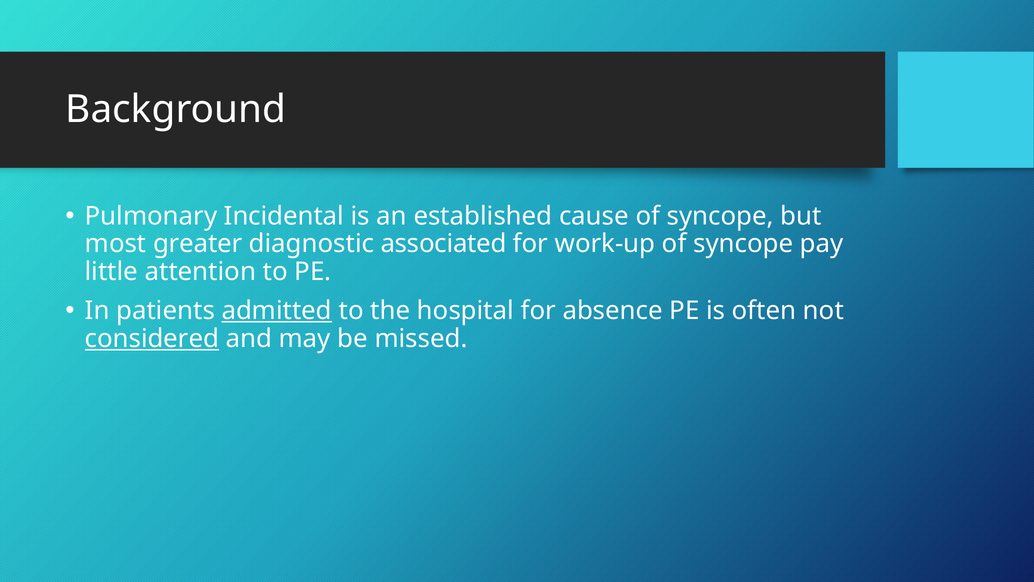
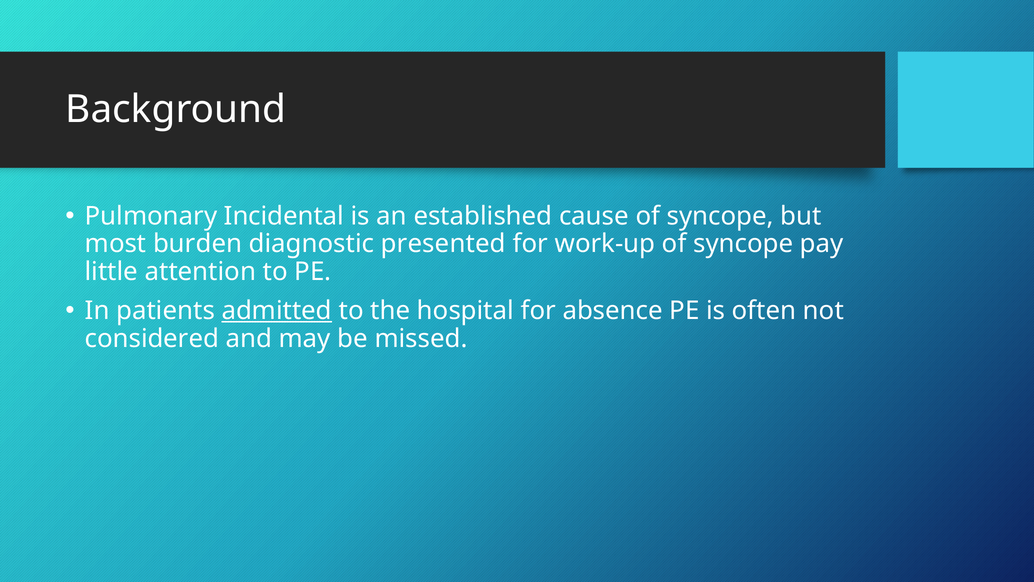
greater: greater -> burden
associated: associated -> presented
considered underline: present -> none
